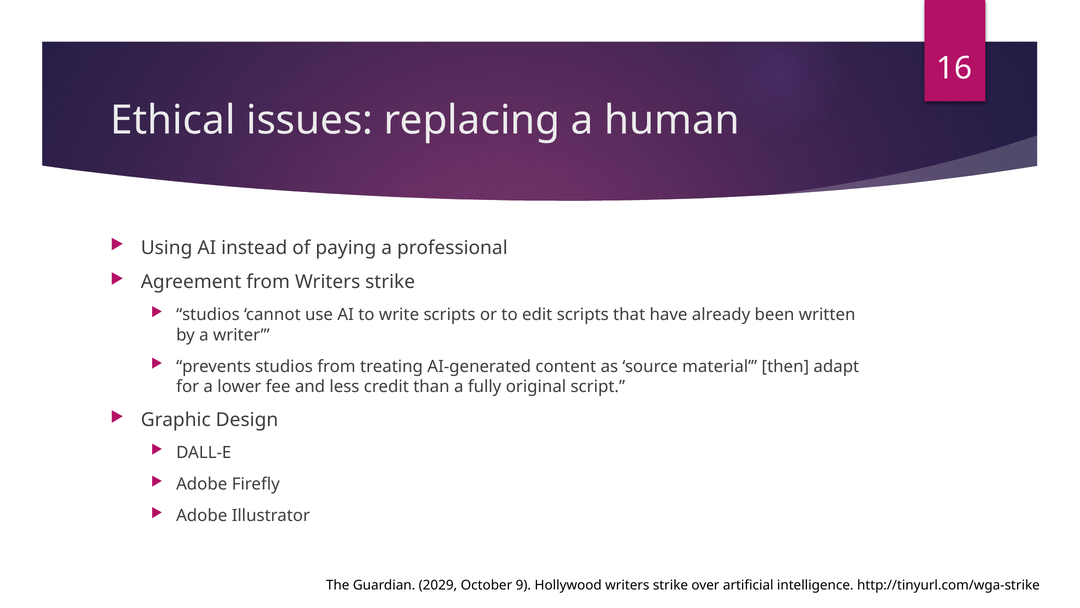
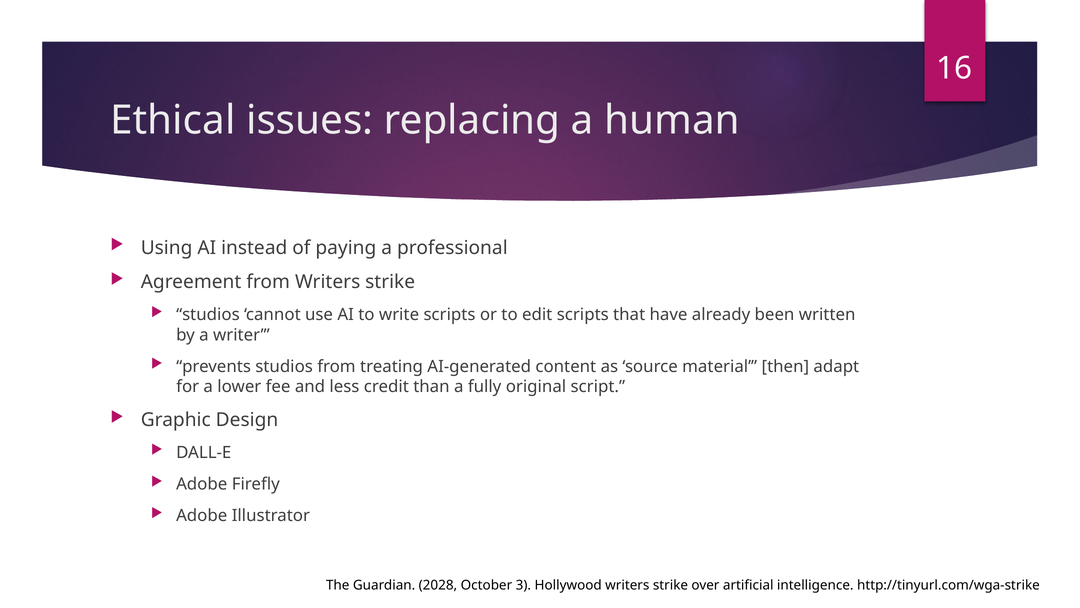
2029: 2029 -> 2028
9: 9 -> 3
